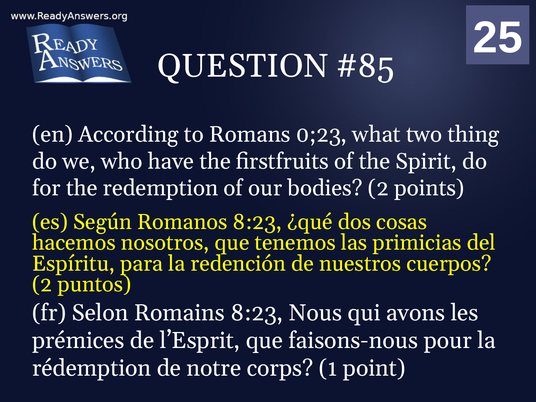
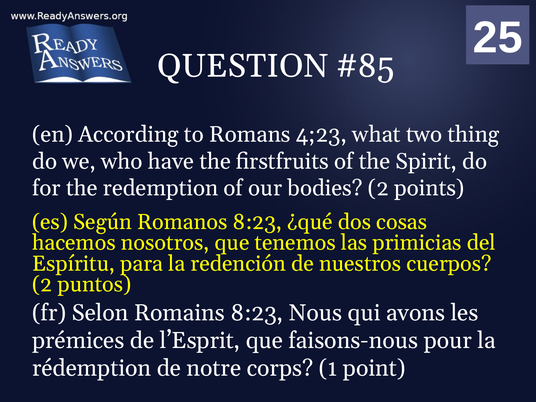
0;23: 0;23 -> 4;23
